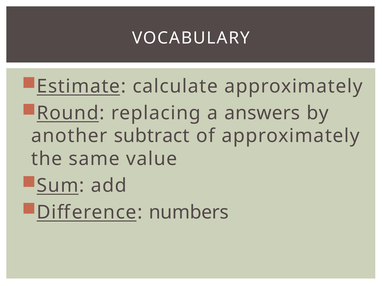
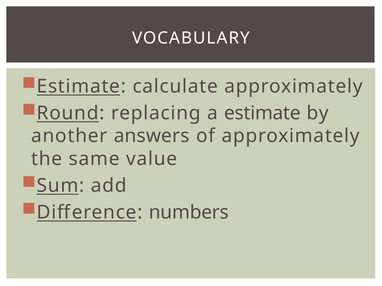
a answers: answers -> estimate
subtract: subtract -> answers
